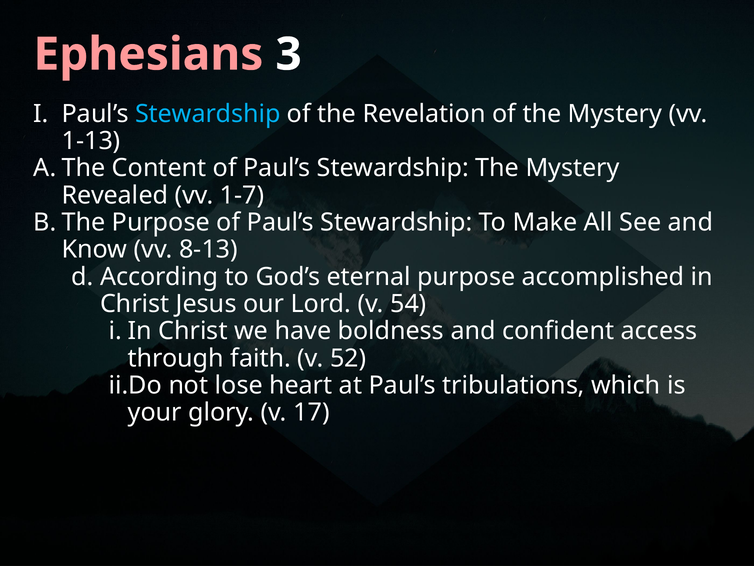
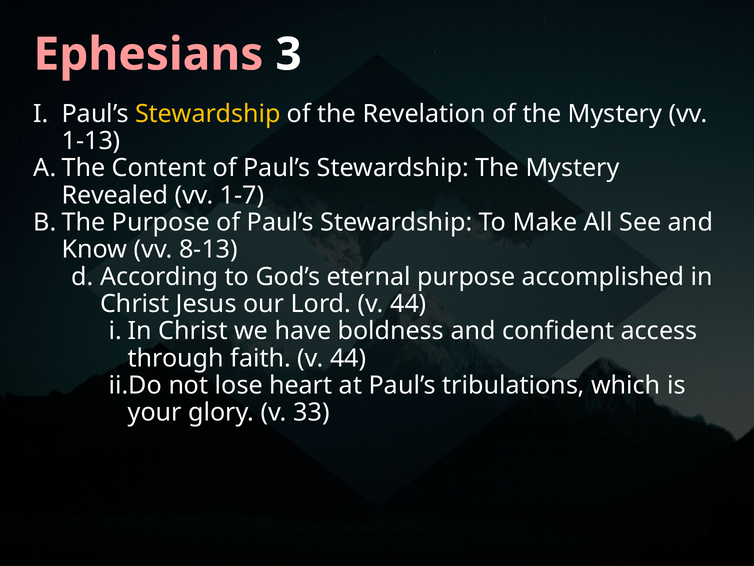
Stewardship at (208, 114) colour: light blue -> yellow
Lord v 54: 54 -> 44
faith v 52: 52 -> 44
17: 17 -> 33
